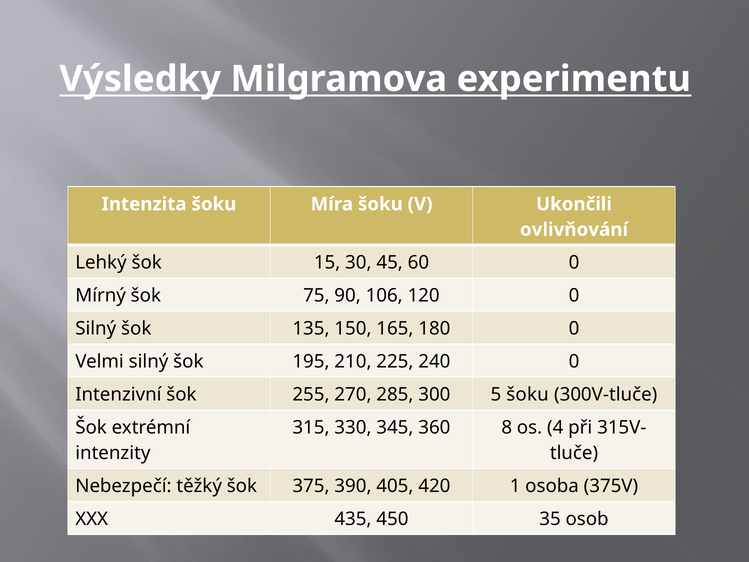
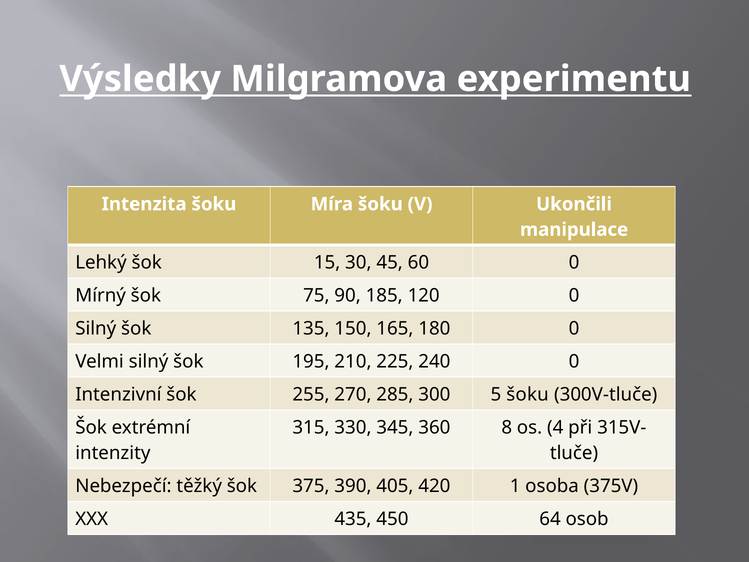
ovlivňování: ovlivňování -> manipulace
106: 106 -> 185
35: 35 -> 64
